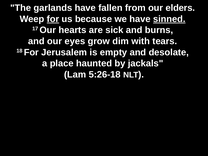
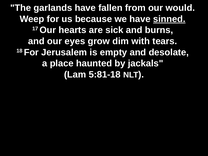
elders: elders -> would
for at (53, 19) underline: present -> none
5:26-18: 5:26-18 -> 5:81-18
